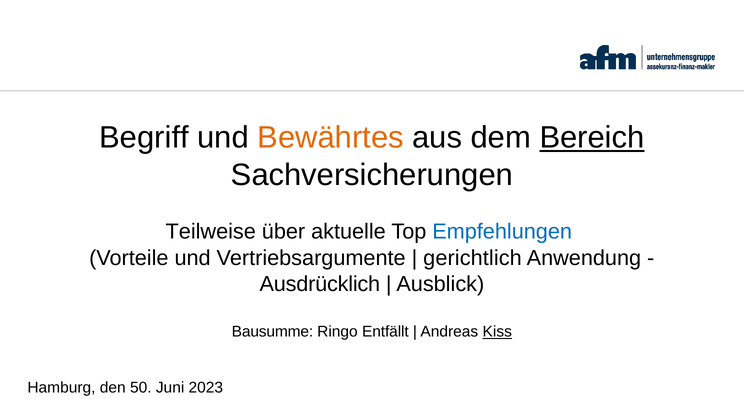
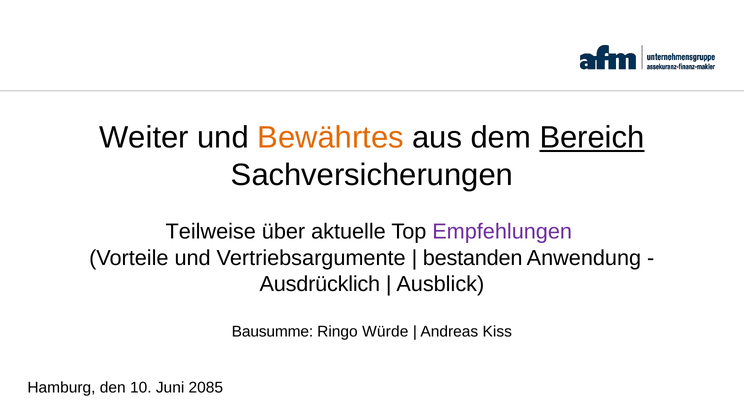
Begriff: Begriff -> Weiter
Empfehlungen colour: blue -> purple
gerichtlich: gerichtlich -> bestanden
Entfällt: Entfällt -> Würde
Kiss underline: present -> none
50: 50 -> 10
2023: 2023 -> 2085
